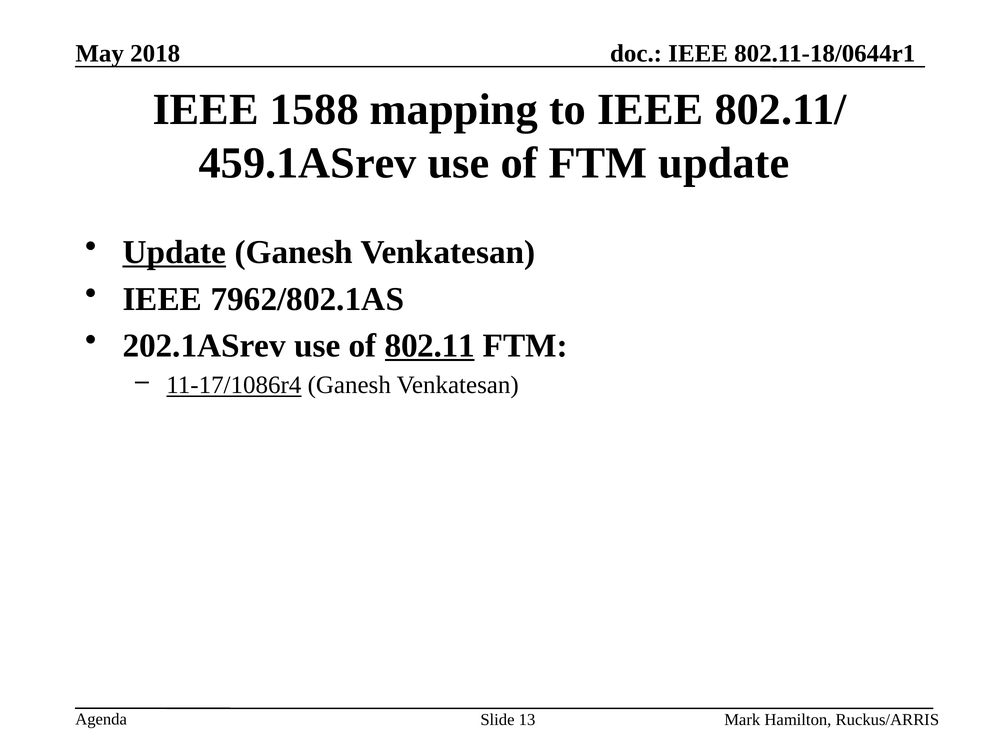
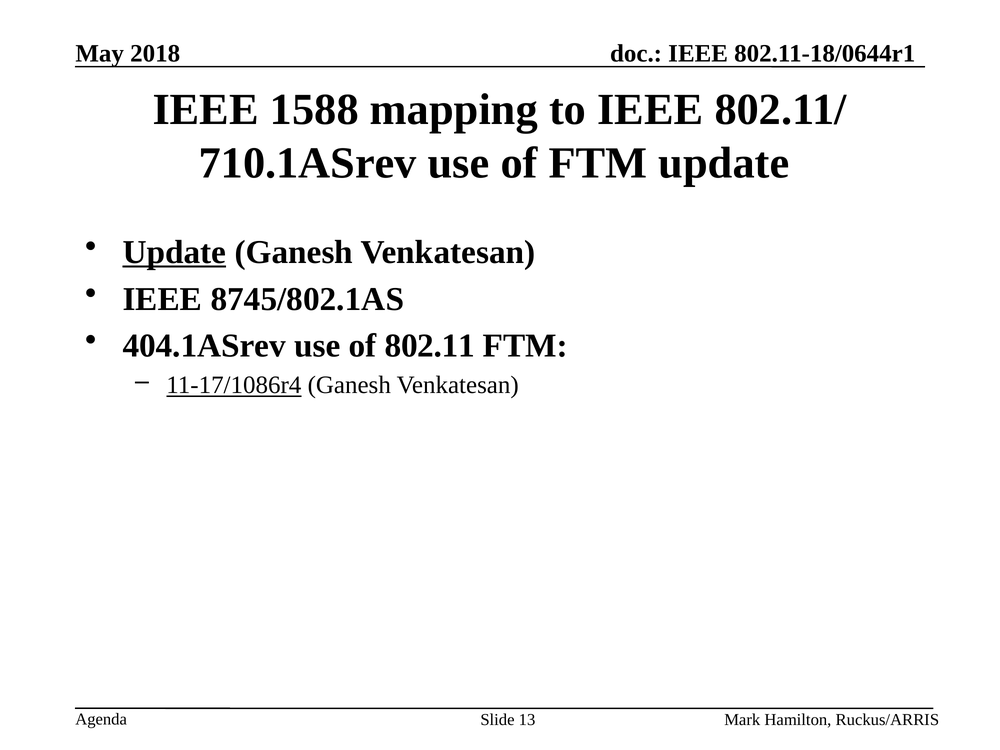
459.1ASrev: 459.1ASrev -> 710.1ASrev
7962/802.1AS: 7962/802.1AS -> 8745/802.1AS
202.1ASrev: 202.1ASrev -> 404.1ASrev
802.11 underline: present -> none
